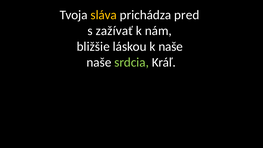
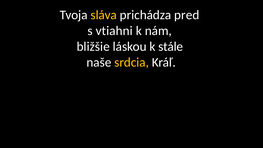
zažívať: zažívať -> vtiahni
k naše: naše -> stále
srdcia colour: light green -> yellow
